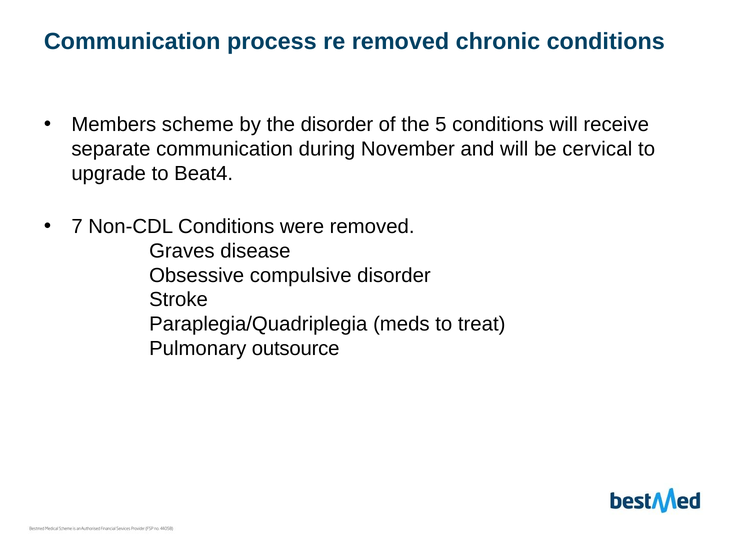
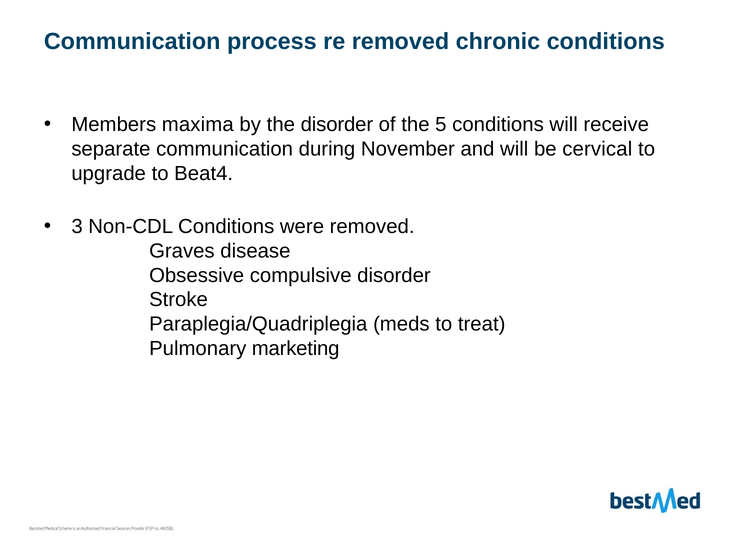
scheme: scheme -> maxima
7: 7 -> 3
outsource: outsource -> marketing
